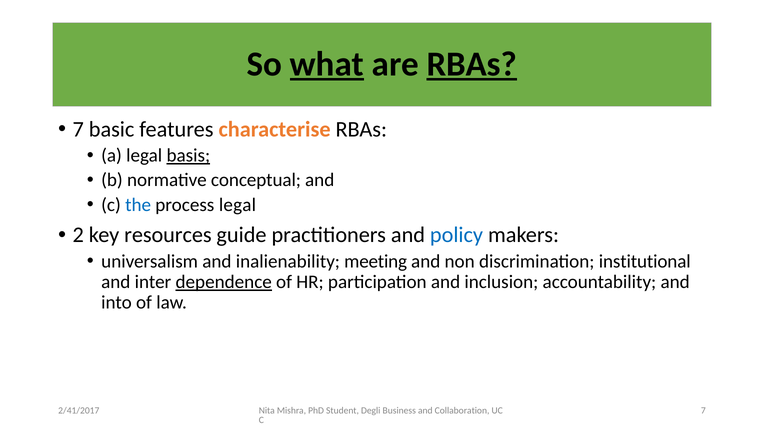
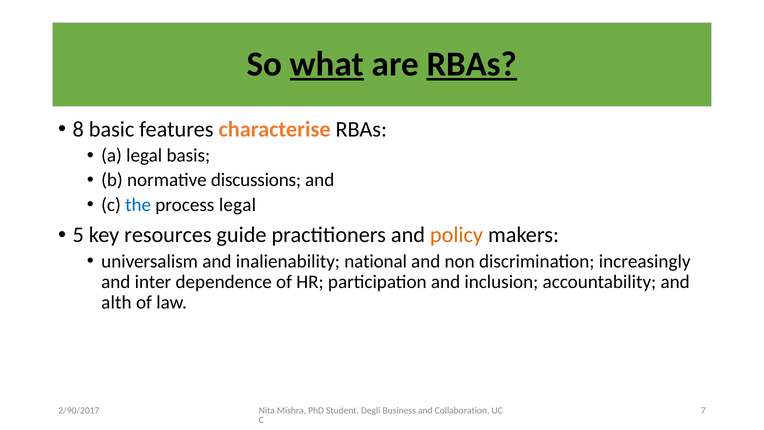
7 at (78, 129): 7 -> 8
basis underline: present -> none
conceptual: conceptual -> discussions
2: 2 -> 5
policy colour: blue -> orange
meeting: meeting -> national
institutional: institutional -> increasingly
dependence underline: present -> none
into: into -> alth
2/41/2017: 2/41/2017 -> 2/90/2017
